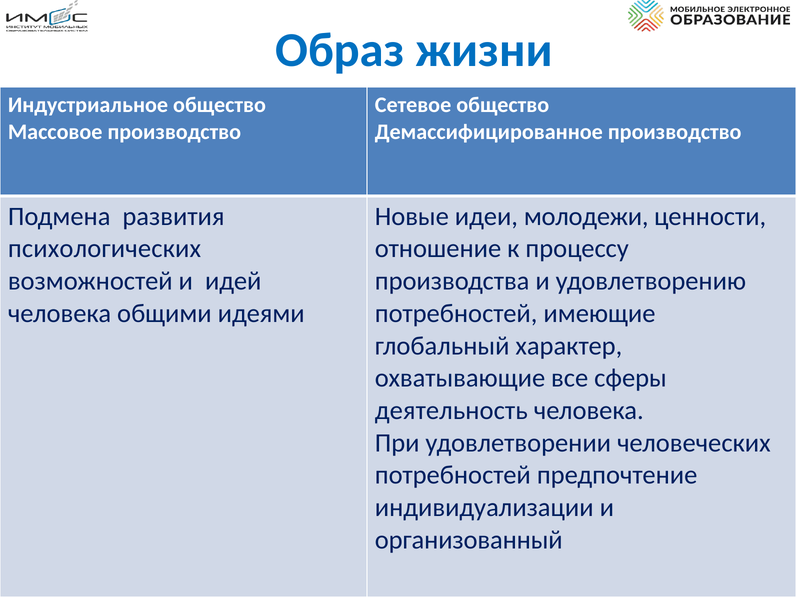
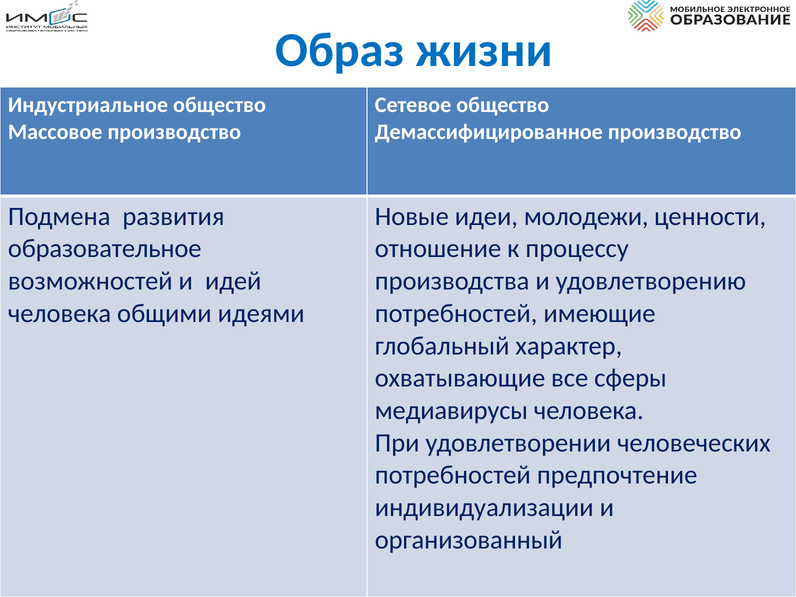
психологических: психологических -> образовательное
деятельность: деятельность -> медиавирусы
